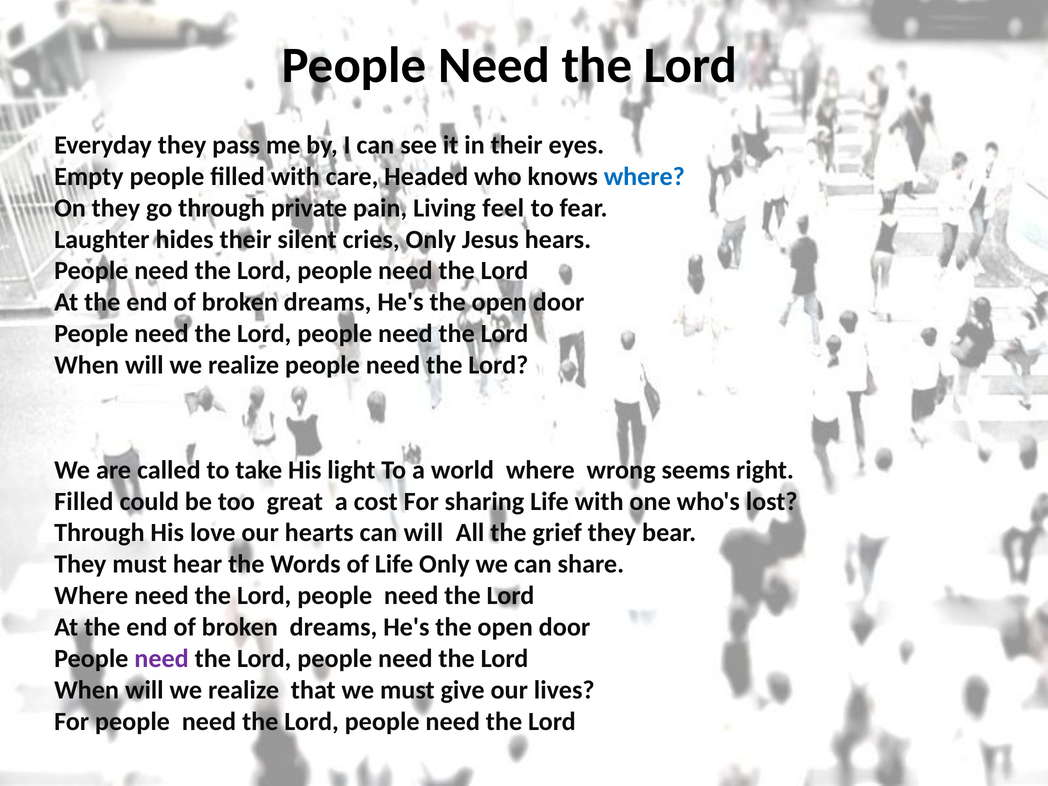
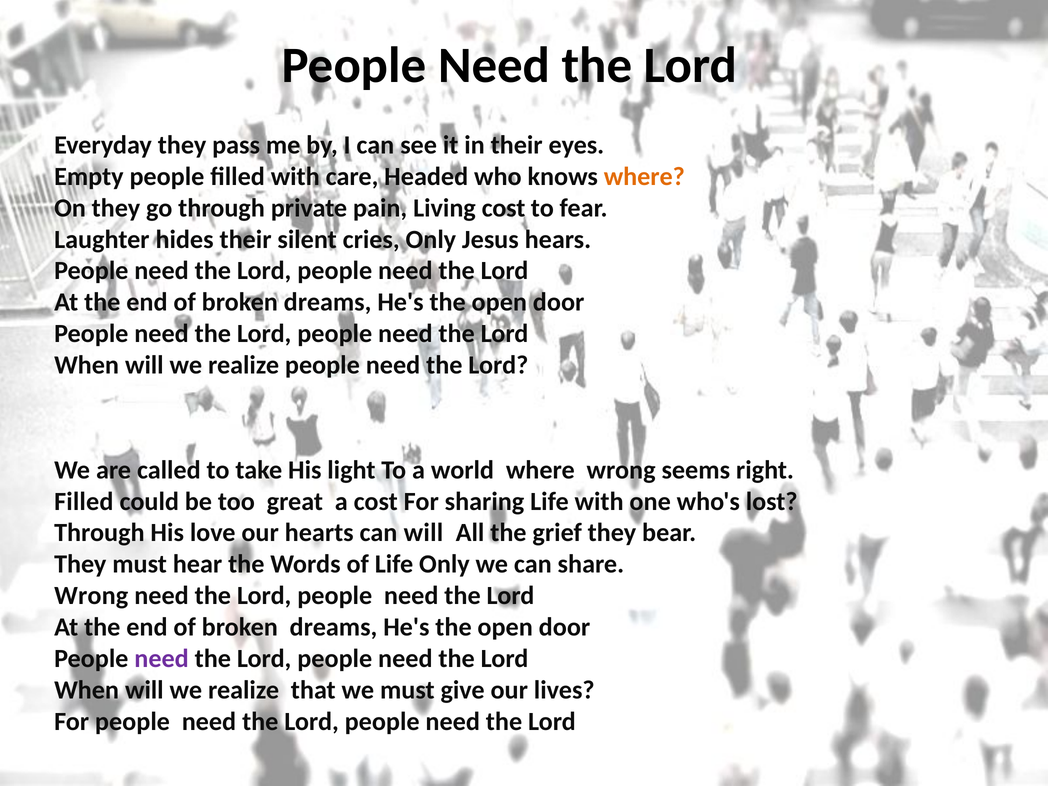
where at (644, 176) colour: blue -> orange
Living feel: feel -> cost
Where at (91, 596): Where -> Wrong
